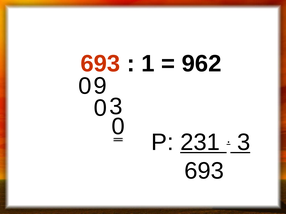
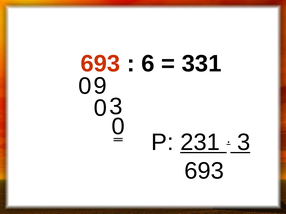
1: 1 -> 6
962: 962 -> 331
